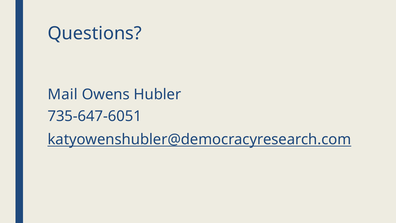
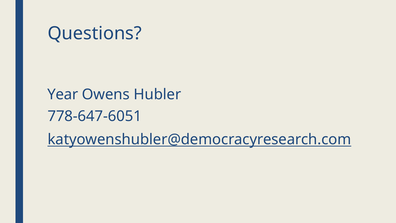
Mail: Mail -> Year
735-647-6051: 735-647-6051 -> 778-647-6051
